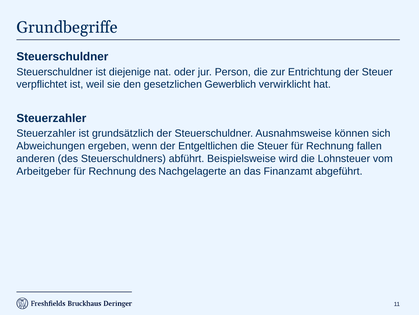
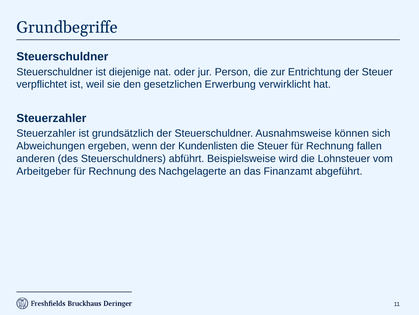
Gewerblich: Gewerblich -> Erwerbung
Entgeltlichen: Entgeltlichen -> Kundenlisten
